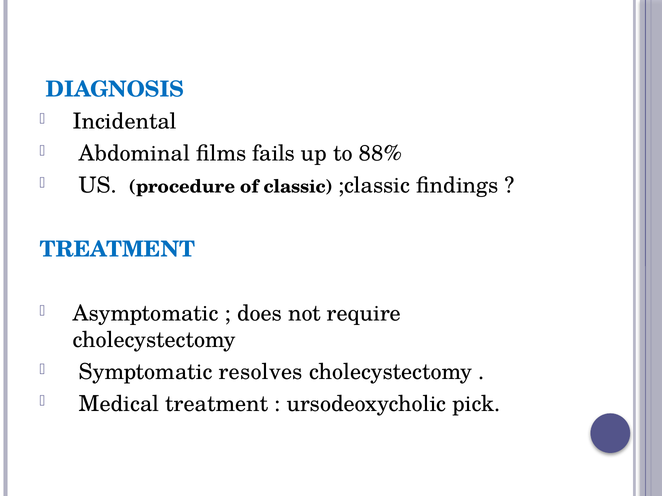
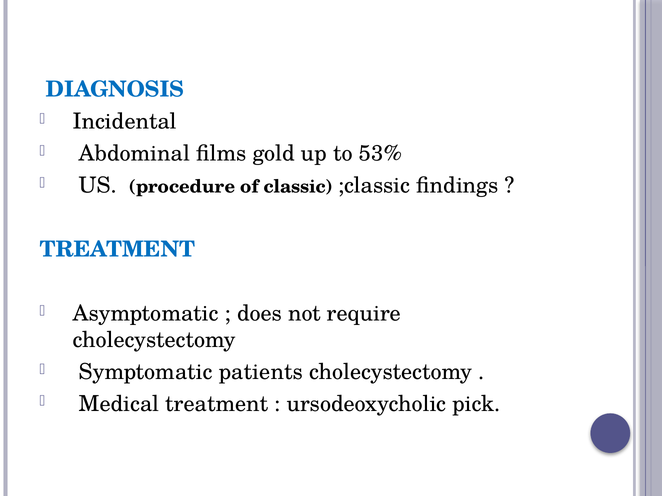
fails: fails -> gold
88%: 88% -> 53%
resolves: resolves -> patients
